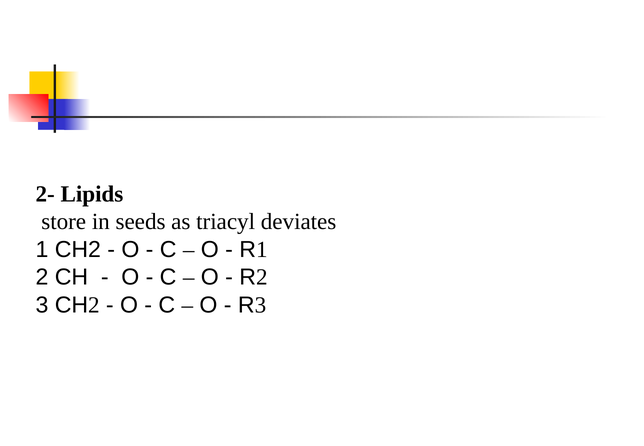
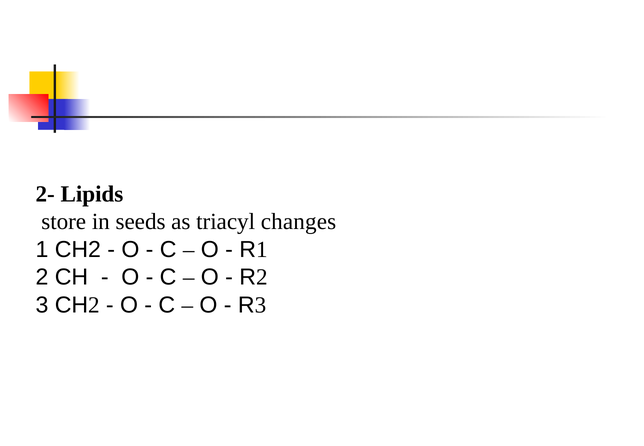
deviates: deviates -> changes
